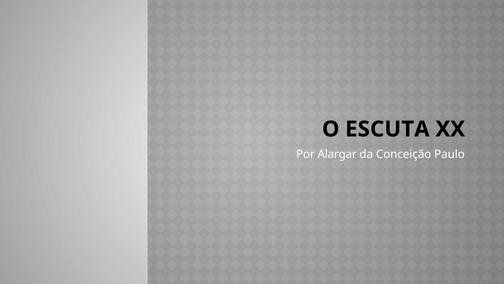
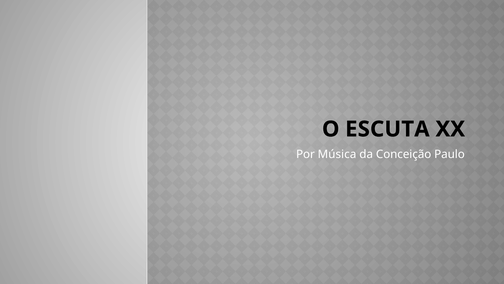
Alargar: Alargar -> Música
